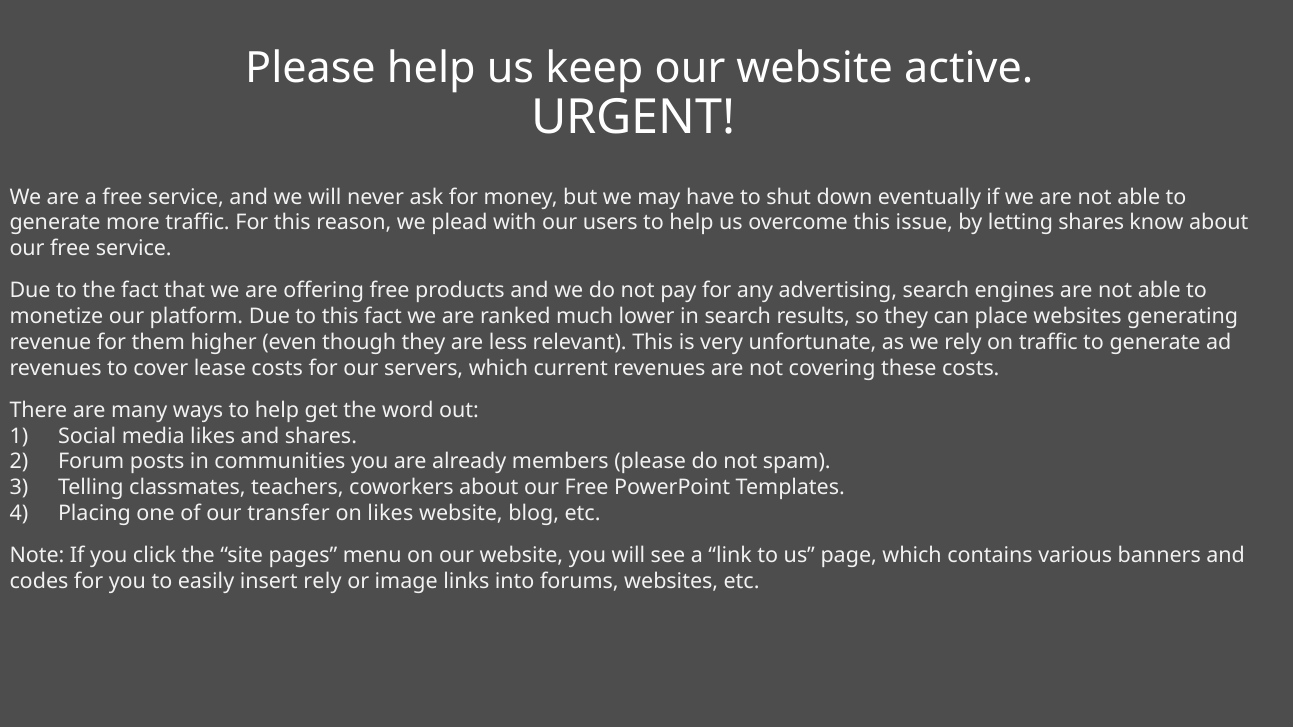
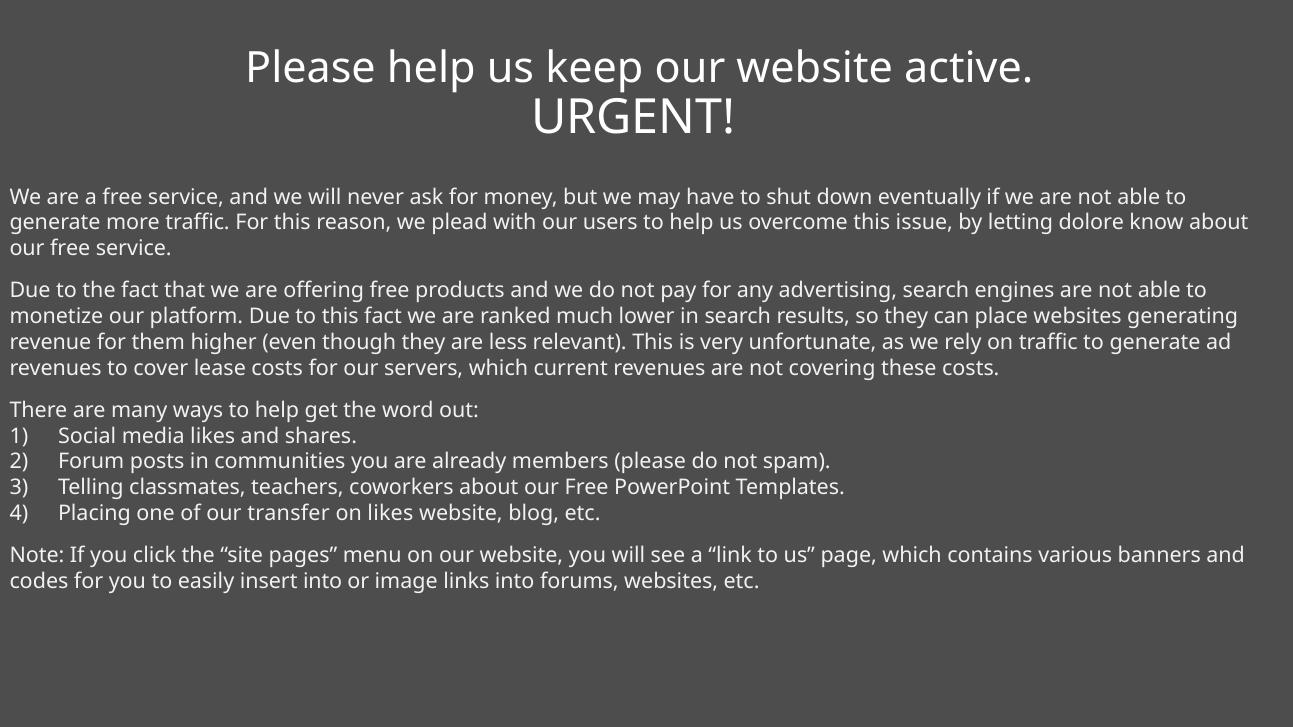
letting shares: shares -> dolore
insert rely: rely -> into
